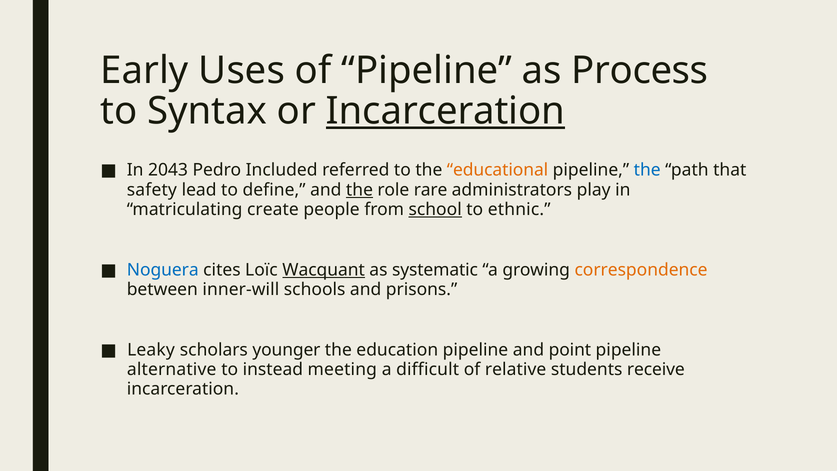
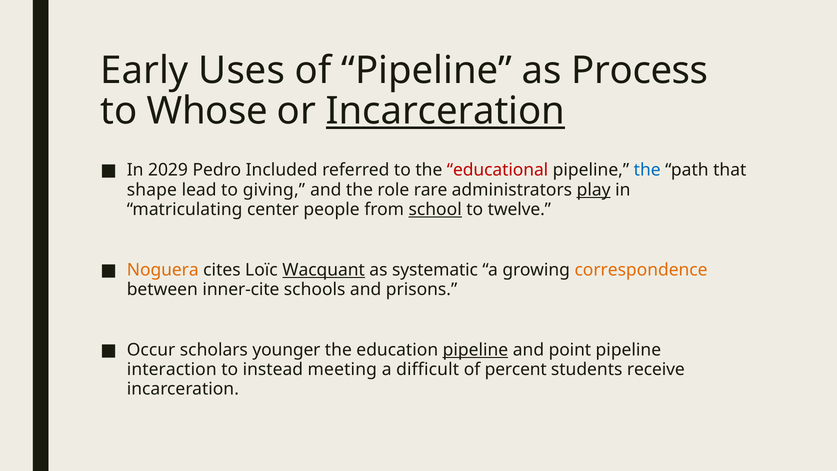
Syntax: Syntax -> Whose
2043: 2043 -> 2029
educational colour: orange -> red
safety: safety -> shape
define: define -> giving
the at (359, 190) underline: present -> none
play underline: none -> present
create: create -> center
ethnic: ethnic -> twelve
Noguera colour: blue -> orange
inner‐will: inner‐will -> inner‐cite
Leaky: Leaky -> Occur
pipeline at (475, 350) underline: none -> present
alternative: alternative -> interaction
relative: relative -> percent
